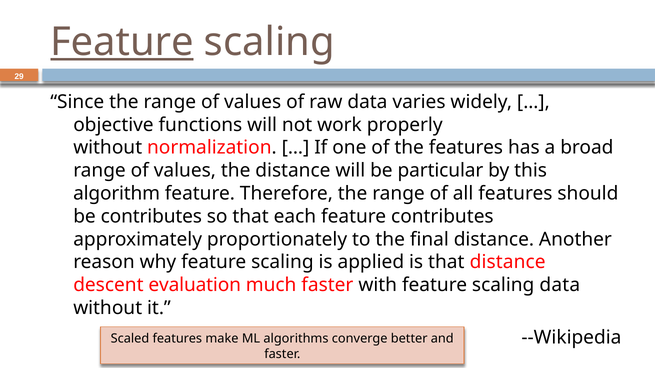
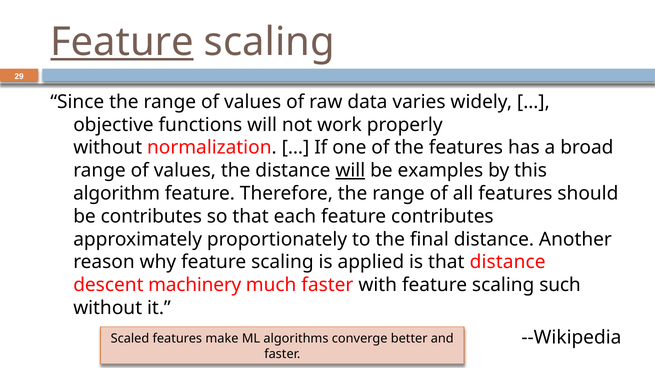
will at (350, 171) underline: none -> present
particular: particular -> examples
evaluation: evaluation -> machinery
scaling data: data -> such
